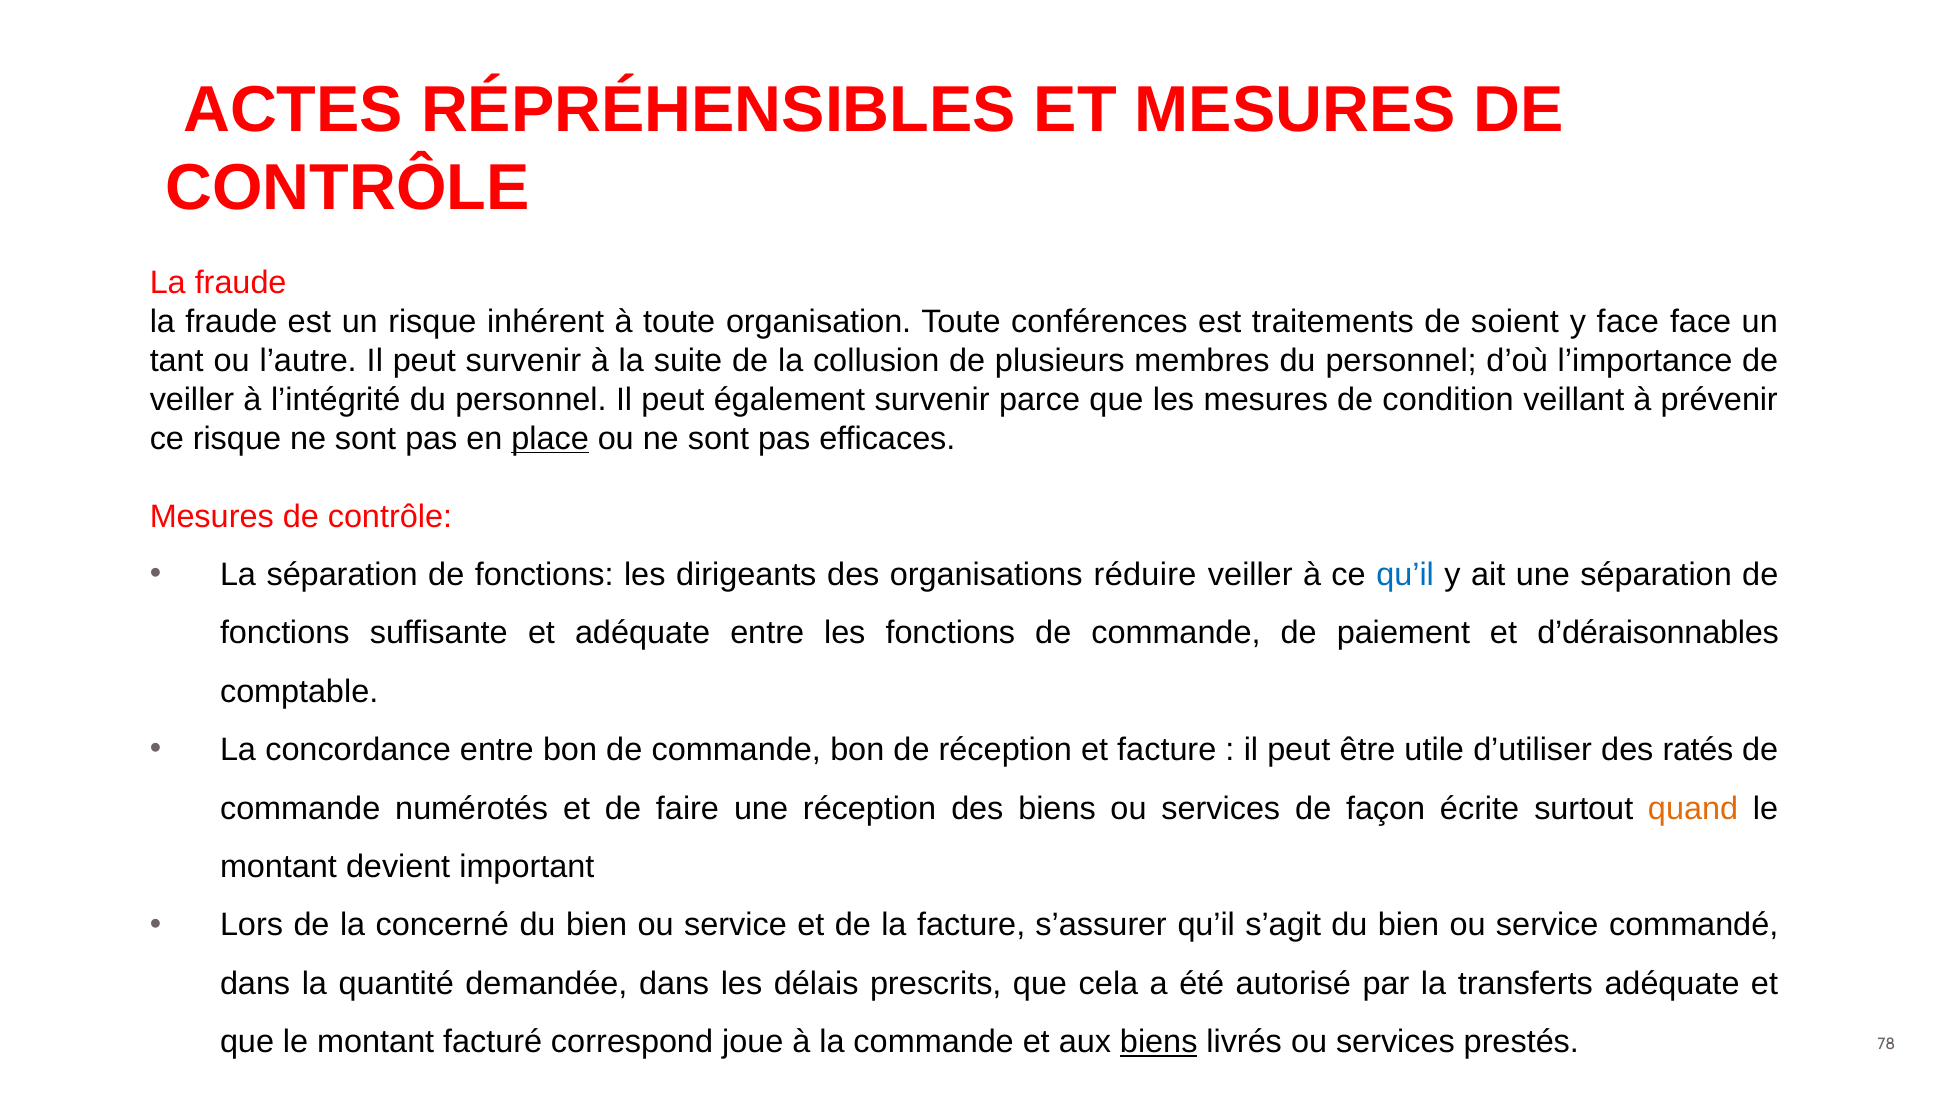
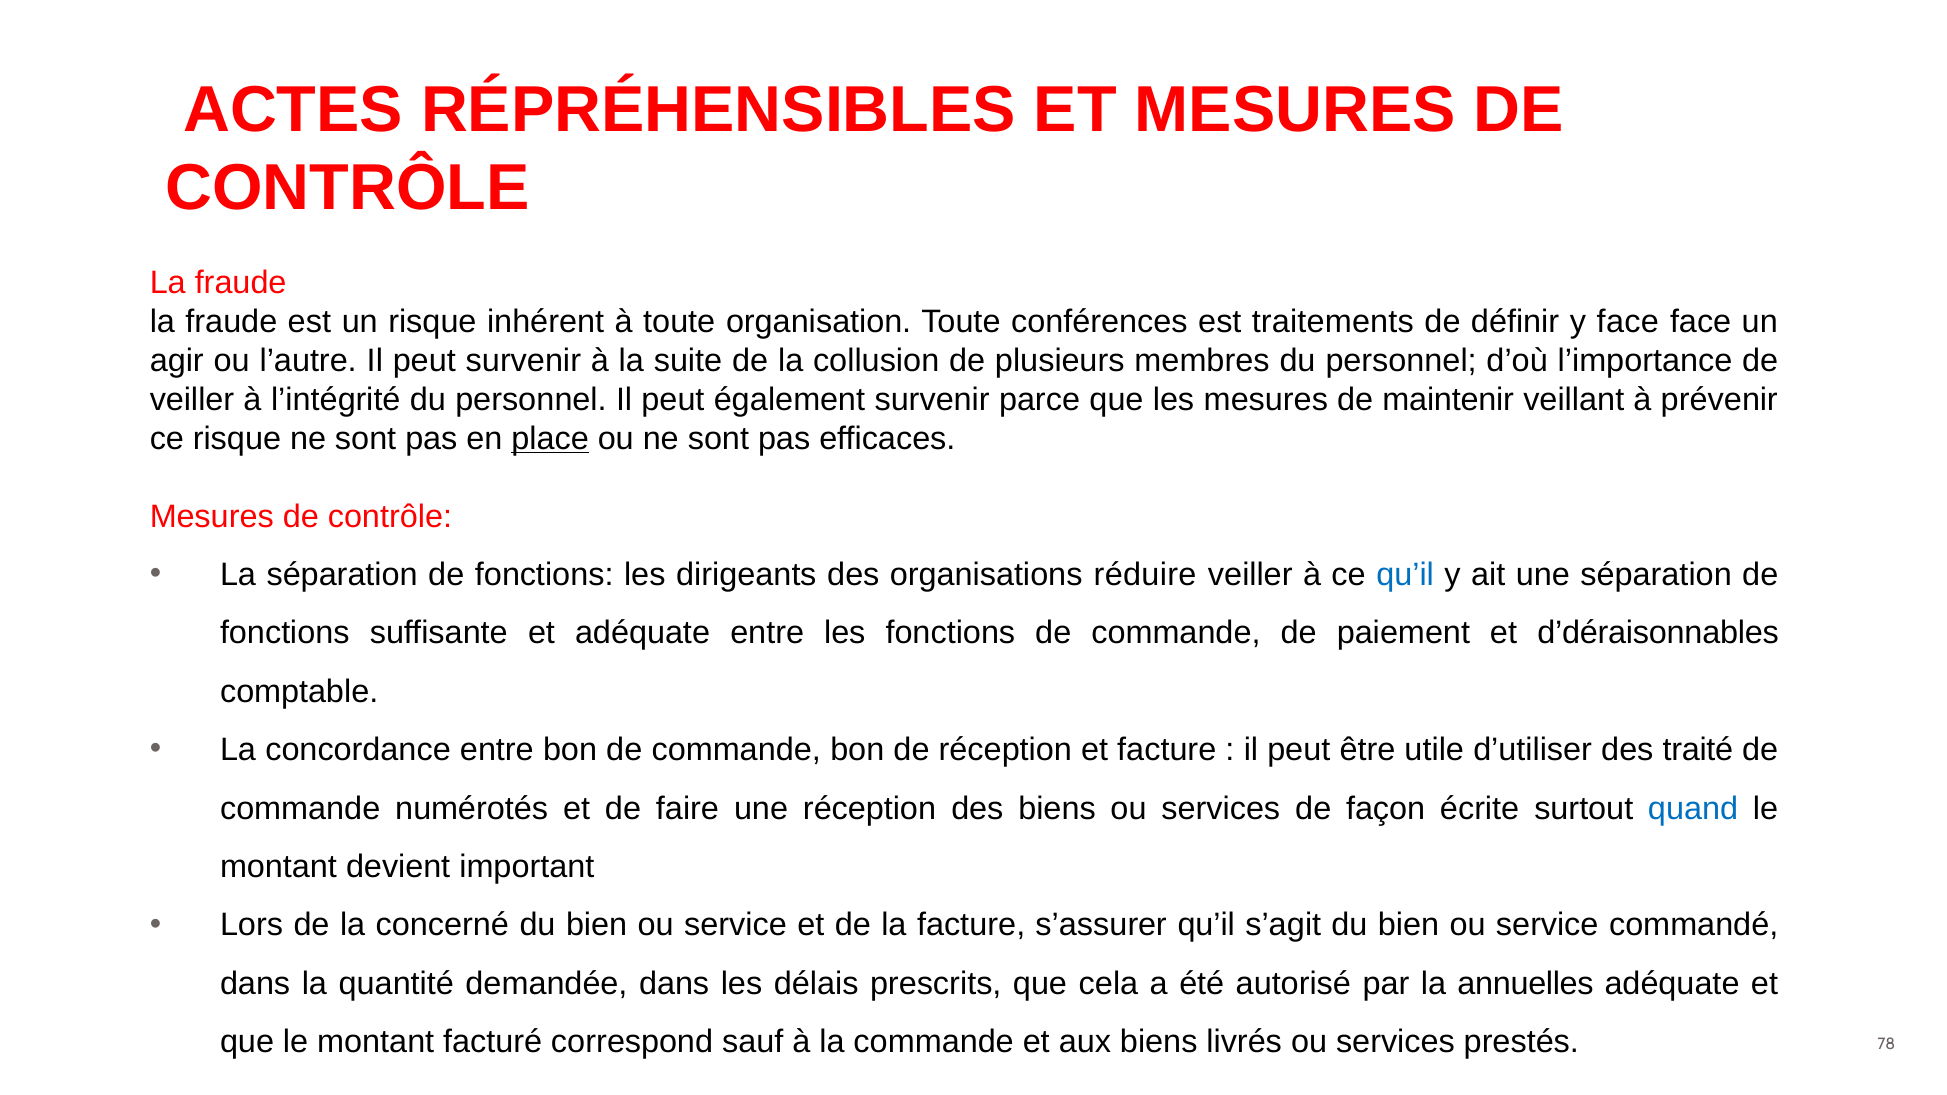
soient: soient -> définir
tant: tant -> agir
condition: condition -> maintenir
ratés: ratés -> traité
quand colour: orange -> blue
transferts: transferts -> annuelles
joue: joue -> sauf
biens at (1159, 1042) underline: present -> none
